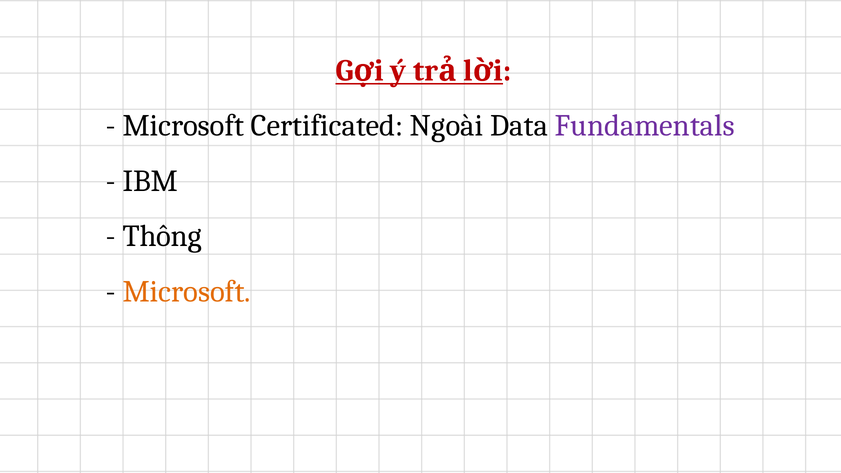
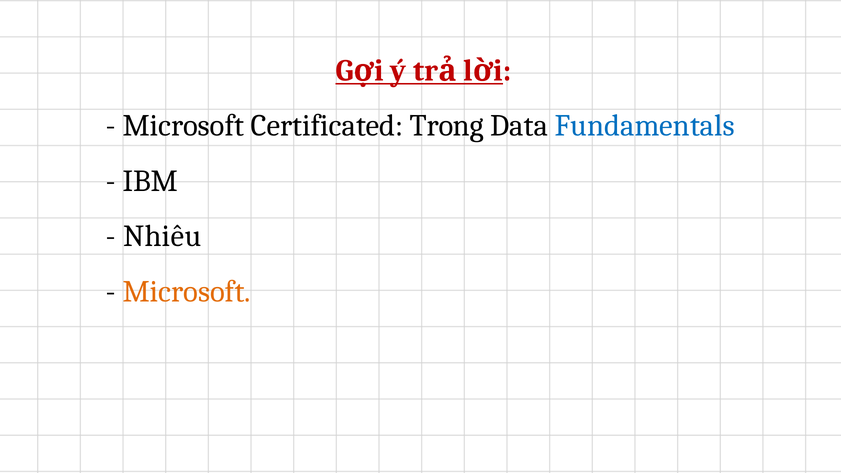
Ngoài: Ngoài -> Trong
Fundamentals colour: purple -> blue
Thông: Thông -> Nhiều
